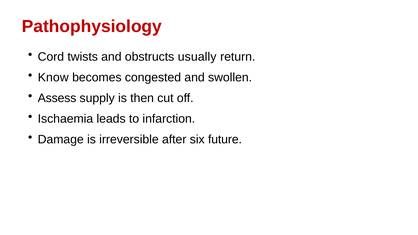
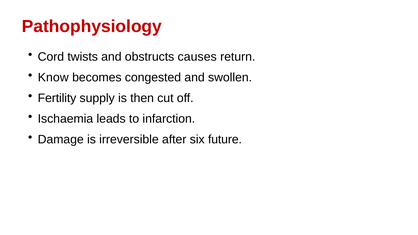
usually: usually -> causes
Assess: Assess -> Fertility
